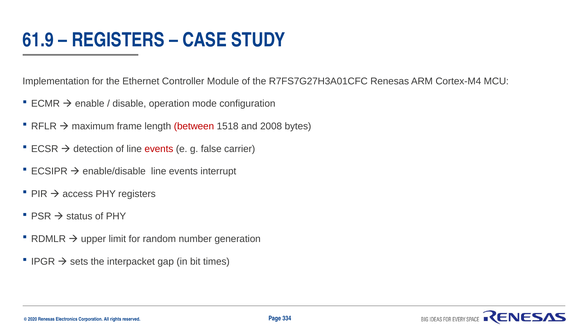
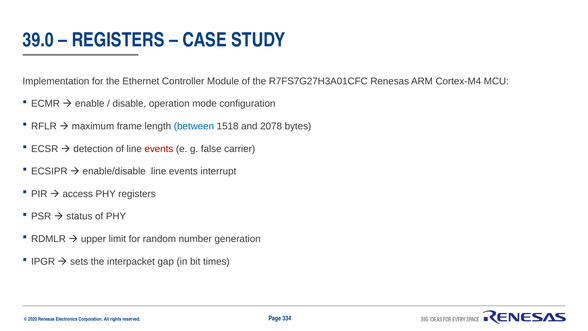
61.9: 61.9 -> 39.0
between colour: red -> blue
2008: 2008 -> 2078
